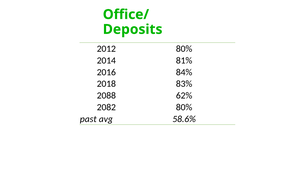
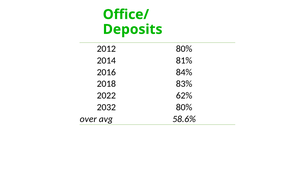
2088: 2088 -> 2022
2082: 2082 -> 2032
past: past -> over
